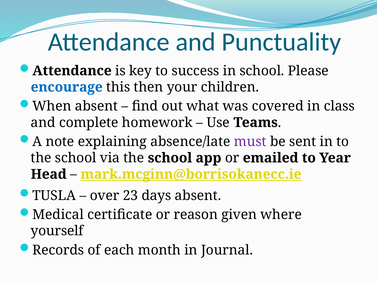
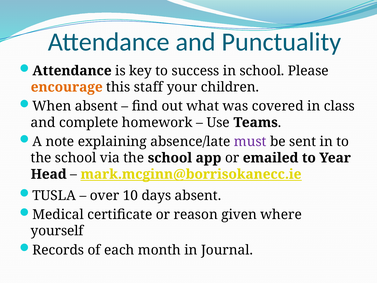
encourage colour: blue -> orange
then: then -> staff
23: 23 -> 10
